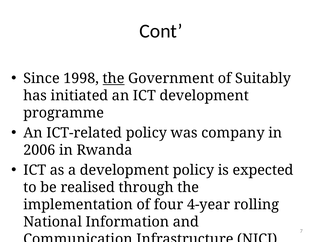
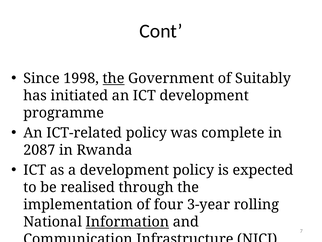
company: company -> complete
2006: 2006 -> 2087
4-year: 4-year -> 3-year
Information underline: none -> present
